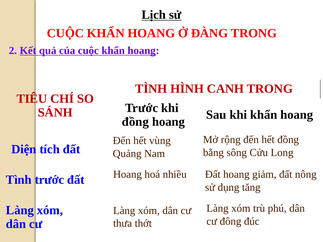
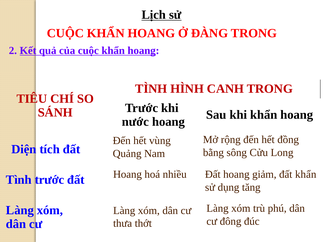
đồng at (135, 122): đồng -> nước
đất nông: nông -> khẩn
